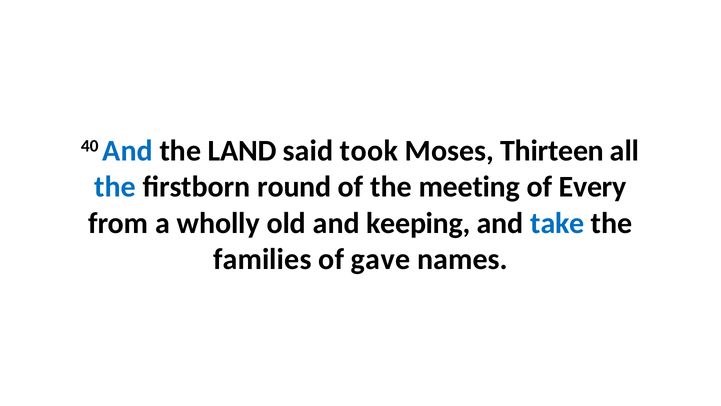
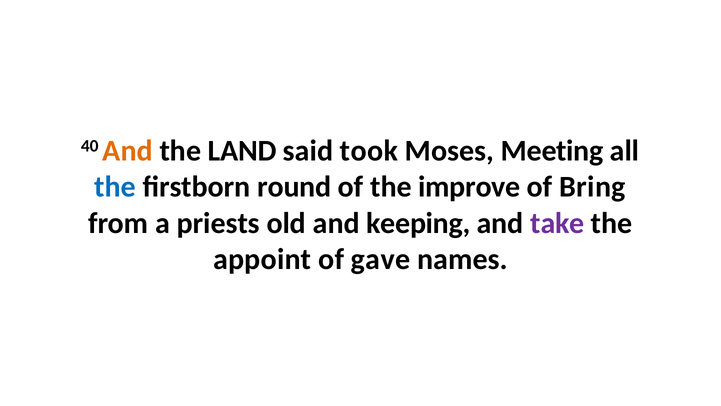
And at (128, 151) colour: blue -> orange
Thirteen: Thirteen -> Meeting
meeting: meeting -> improve
Every: Every -> Bring
wholly: wholly -> priests
take colour: blue -> purple
families: families -> appoint
